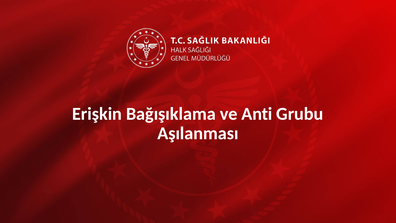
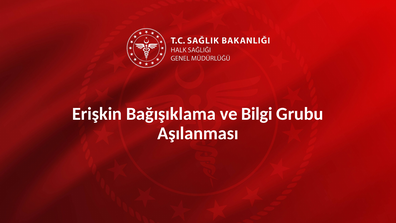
Anti: Anti -> Bilgi
